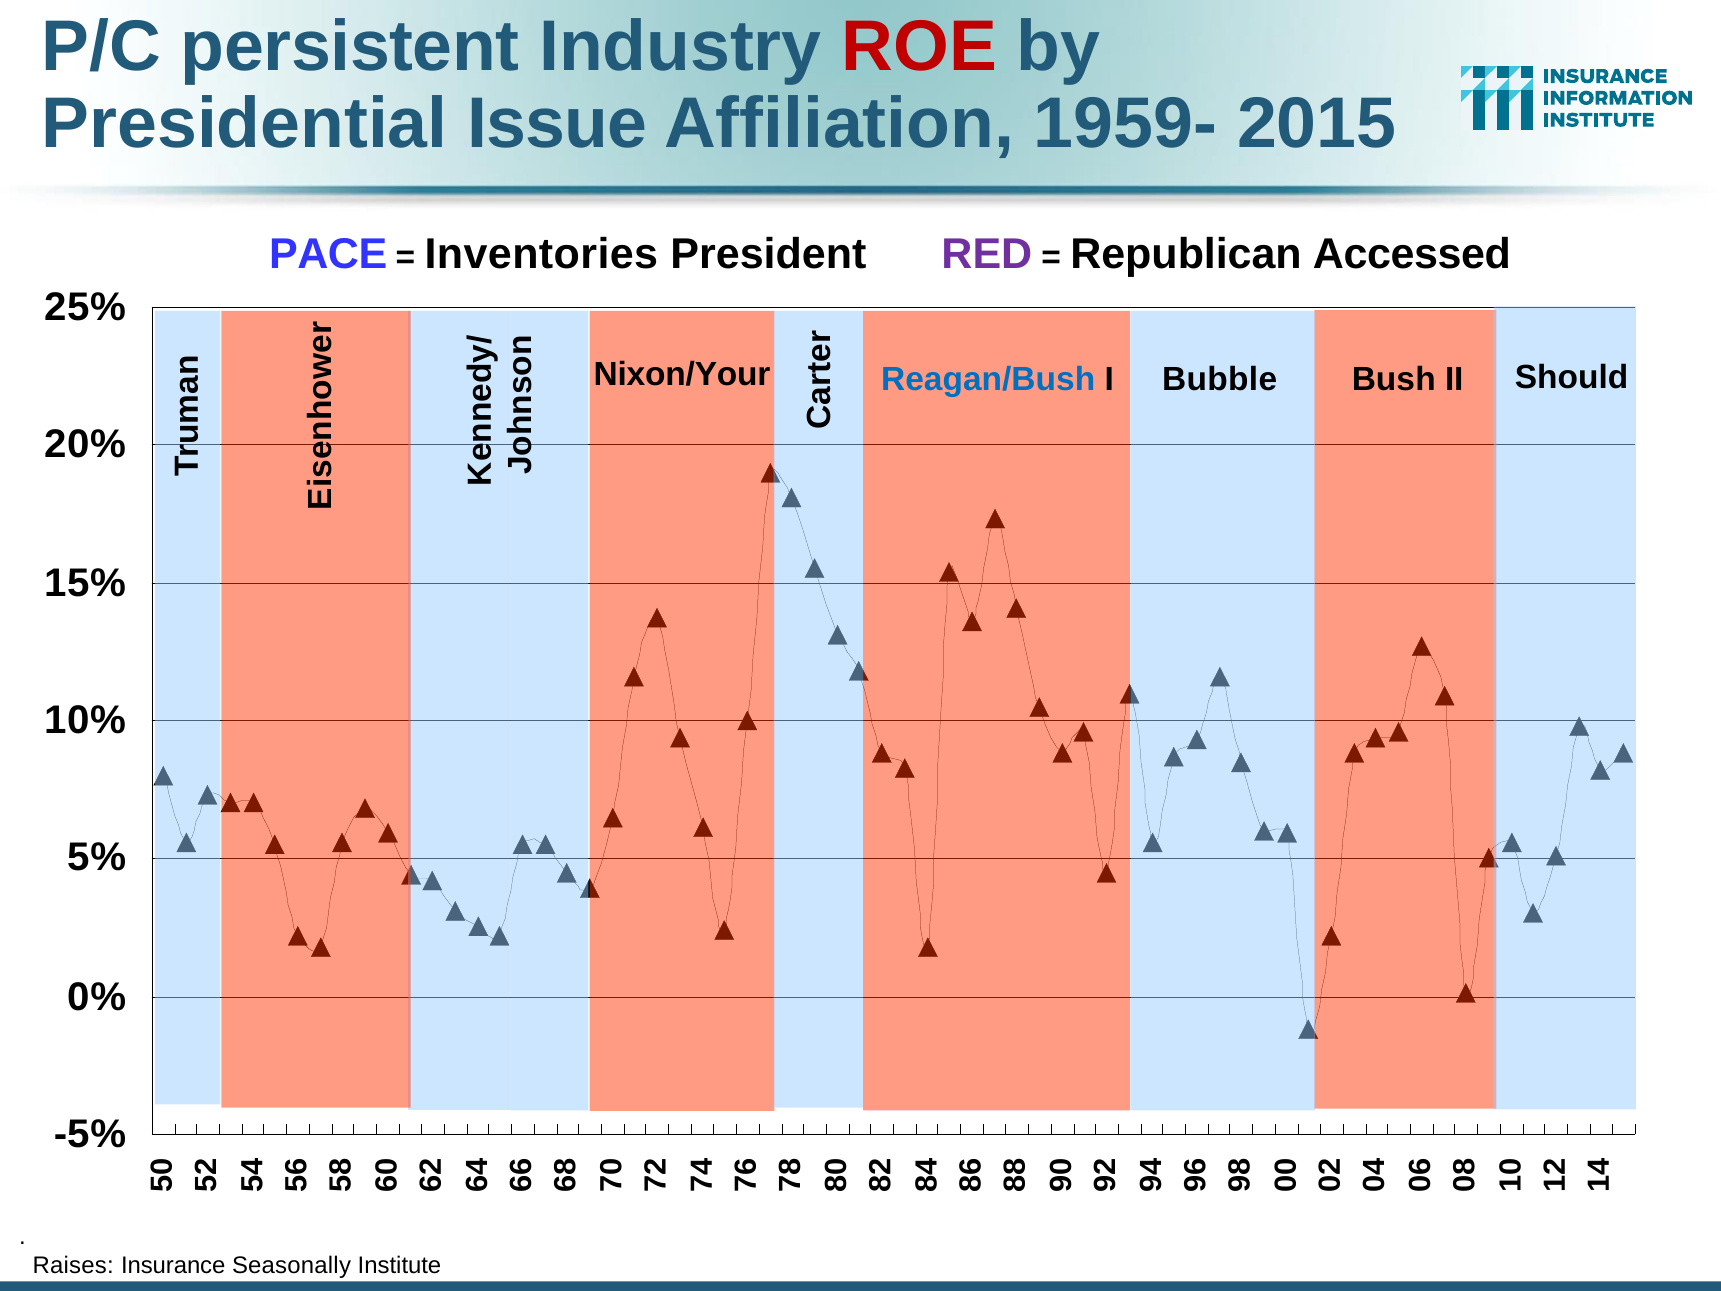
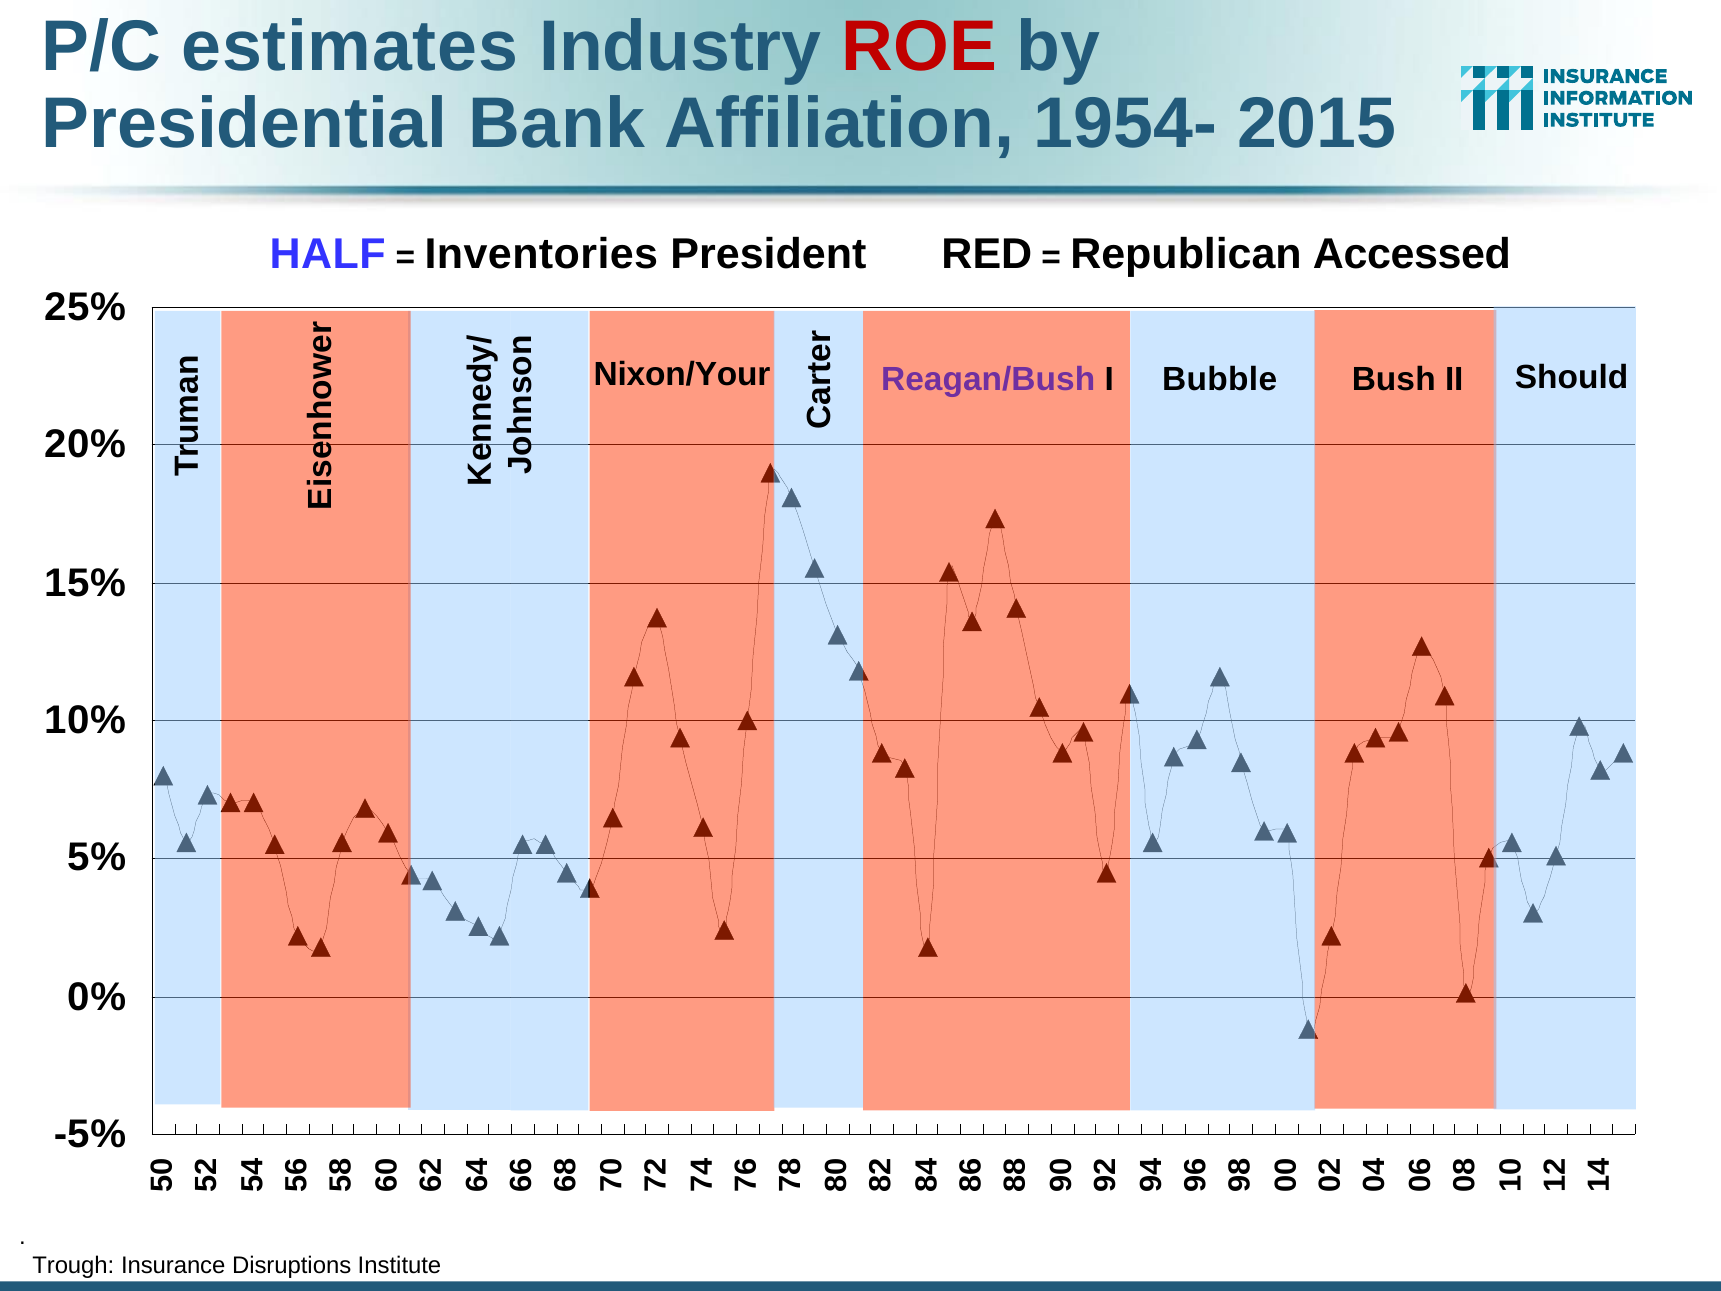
persistent: persistent -> estimates
Issue: Issue -> Bank
1959-: 1959- -> 1954-
PACE: PACE -> HALF
RED colour: purple -> black
Reagan/Bush colour: blue -> purple
Raises: Raises -> Trough
Seasonally: Seasonally -> Disruptions
